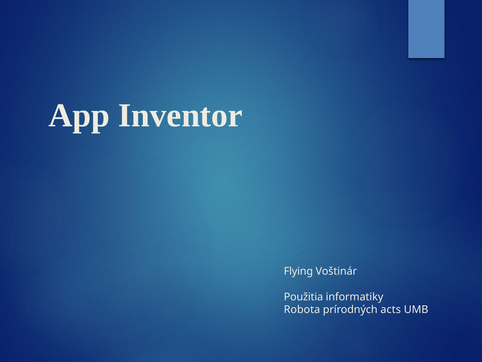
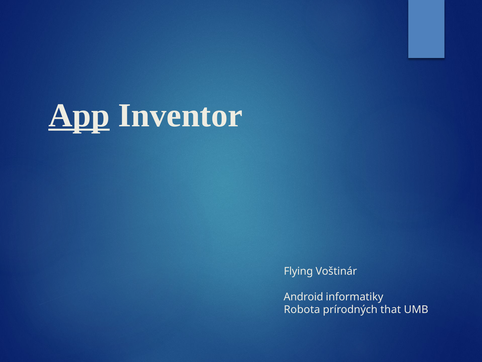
App underline: none -> present
Použitia: Použitia -> Android
acts: acts -> that
